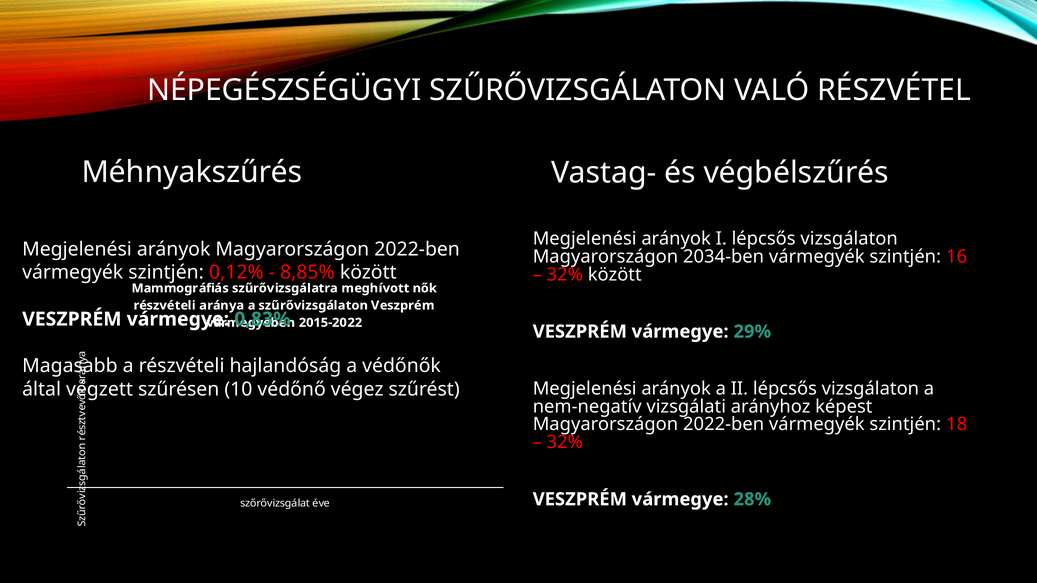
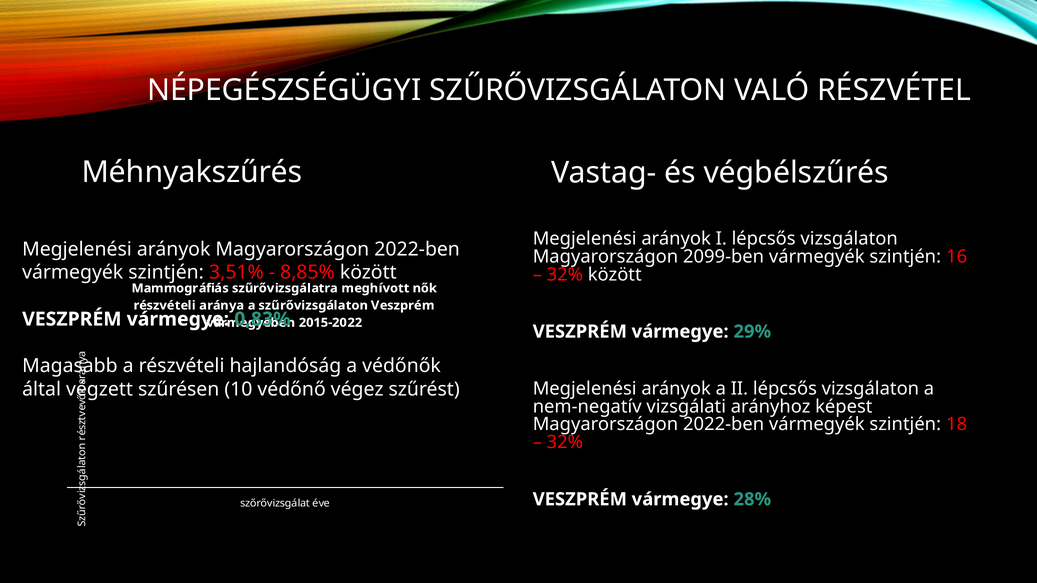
2034-ben: 2034-ben -> 2099-ben
0,12%: 0,12% -> 3,51%
